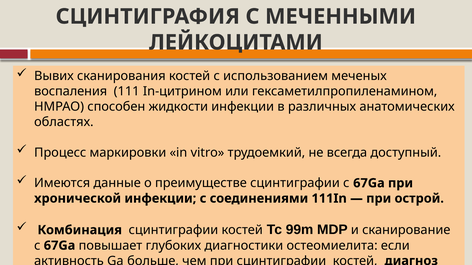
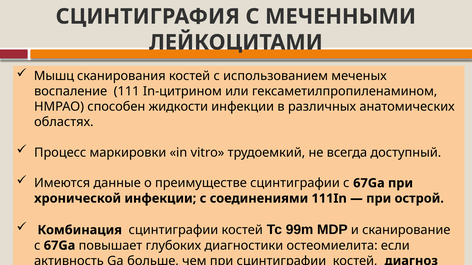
Вывих: Вывих -> Мышц
воспаления: воспаления -> воспаление
